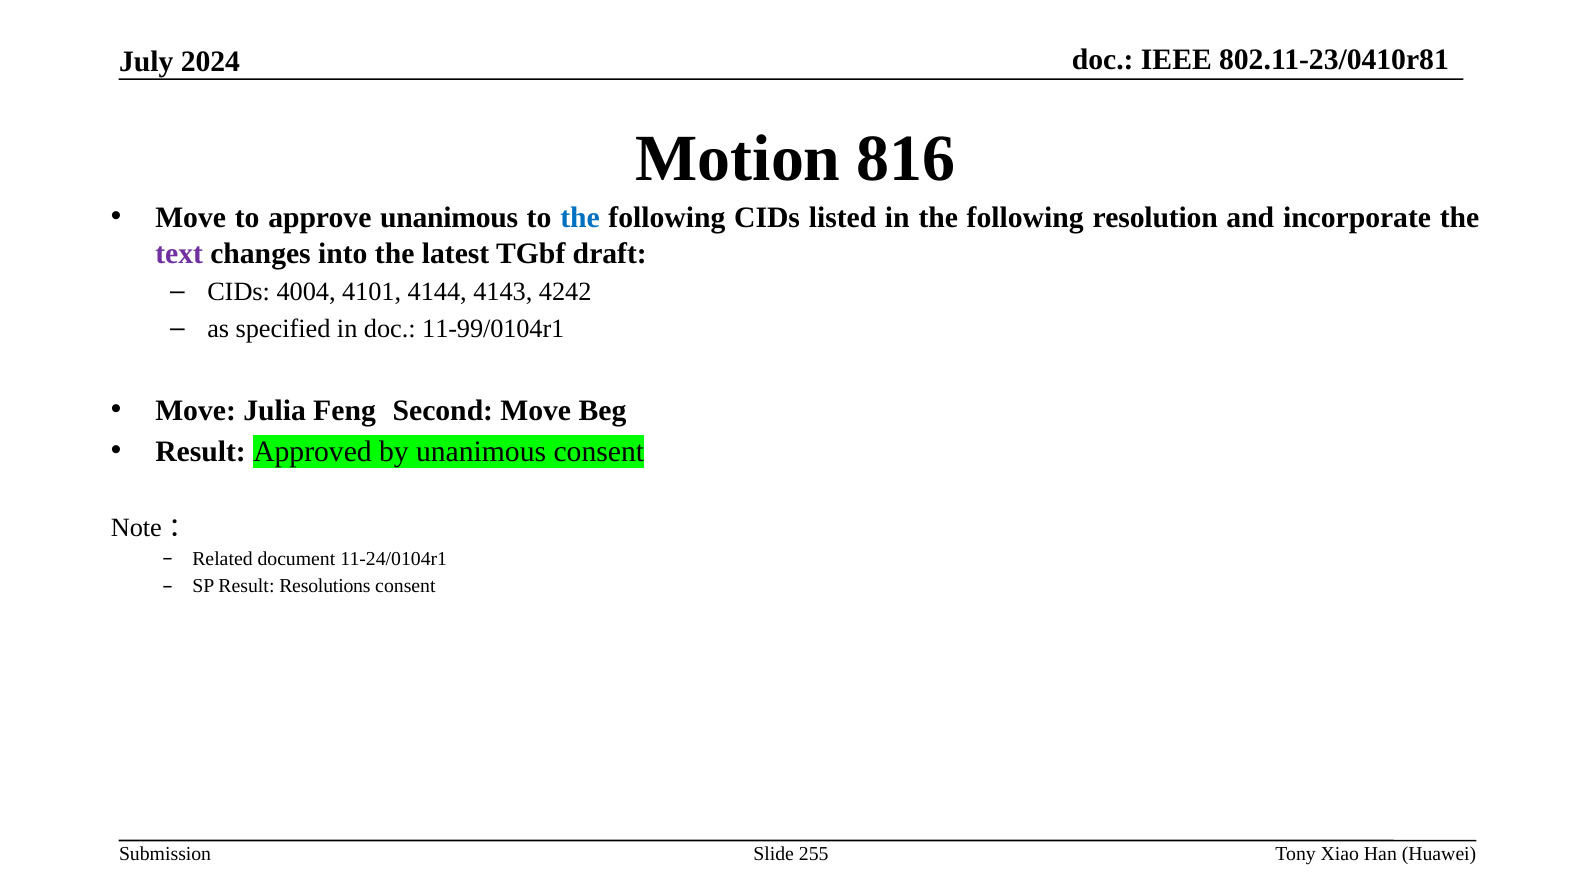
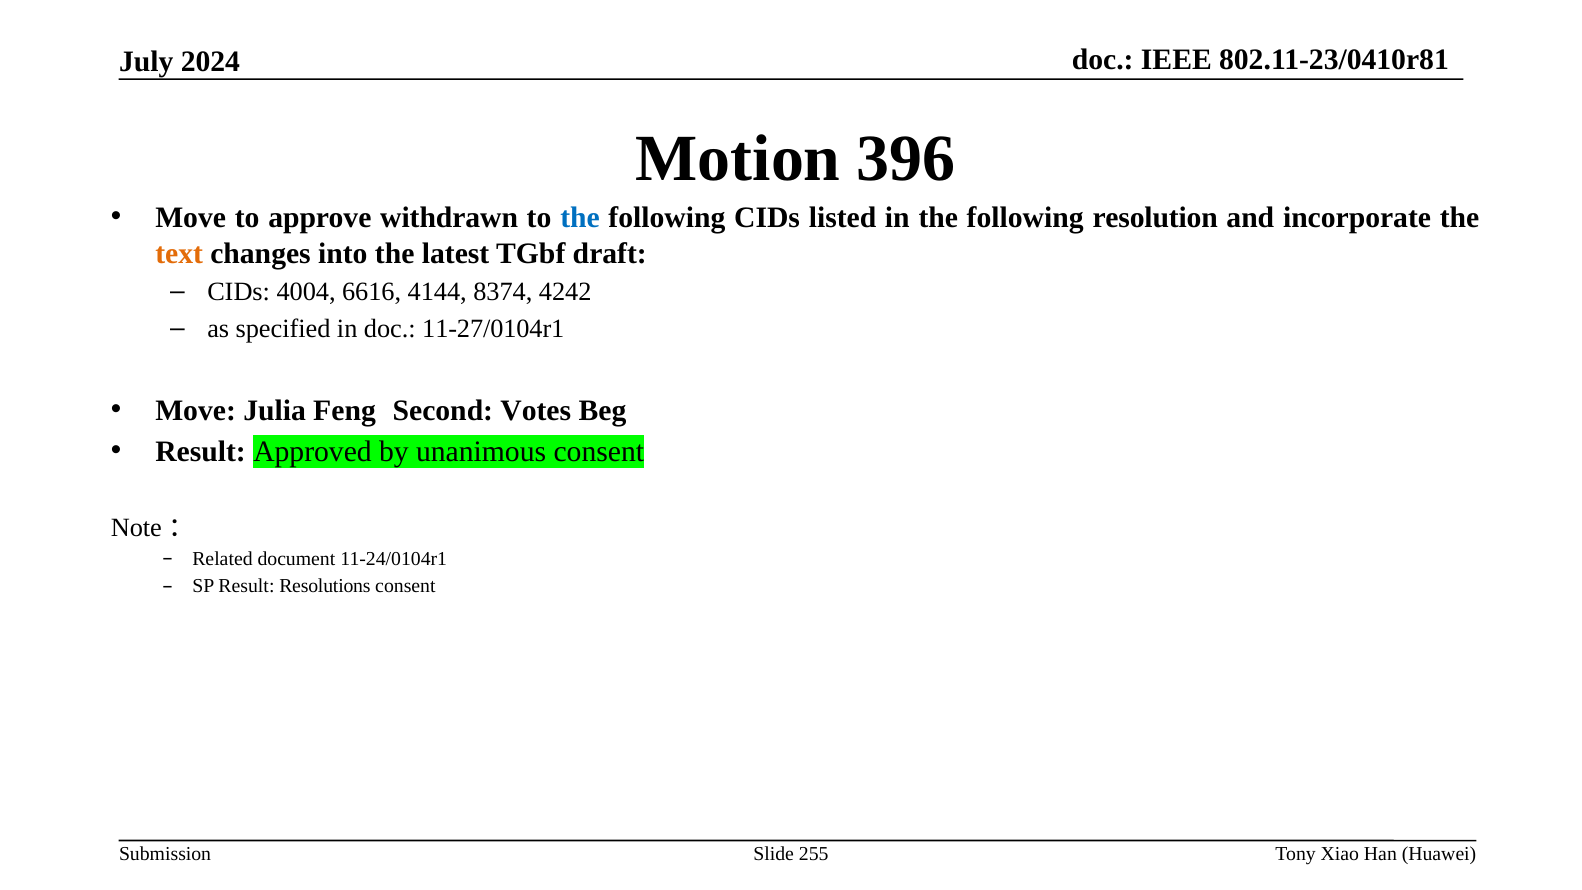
816: 816 -> 396
approve unanimous: unanimous -> withdrawn
text colour: purple -> orange
4101: 4101 -> 6616
4143: 4143 -> 8374
11-99/0104r1: 11-99/0104r1 -> 11-27/0104r1
Second Move: Move -> Votes
